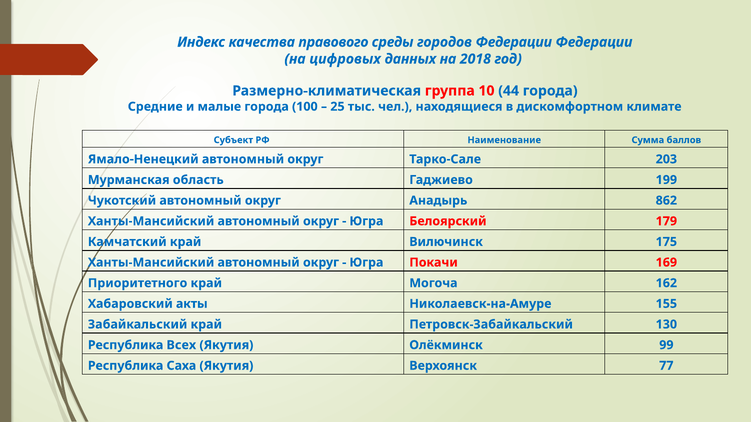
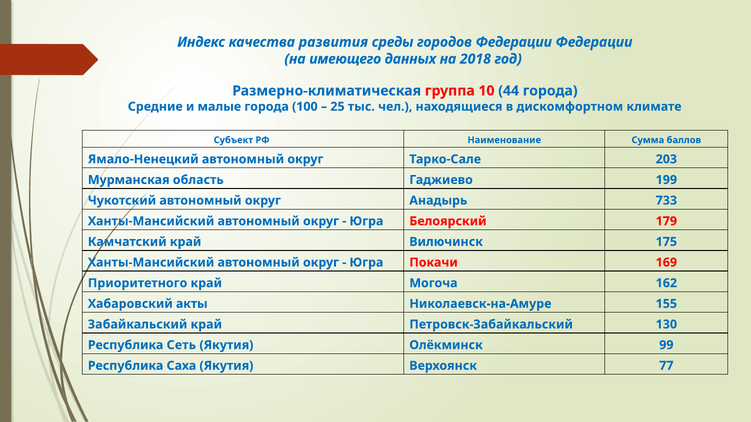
правового: правового -> развития
цифровых: цифровых -> имеющего
862: 862 -> 733
Всех: Всех -> Сеть
